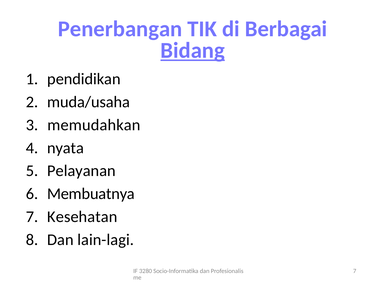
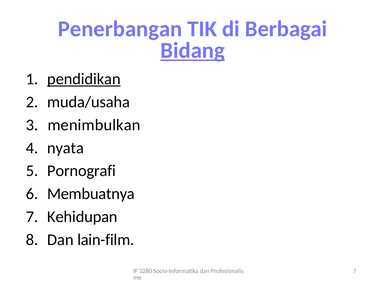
pendidikan underline: none -> present
memudahkan: memudahkan -> menimbulkan
Pelayanan: Pelayanan -> Pornografi
Kesehatan: Kesehatan -> Kehidupan
lain-lagi: lain-lagi -> lain-film
